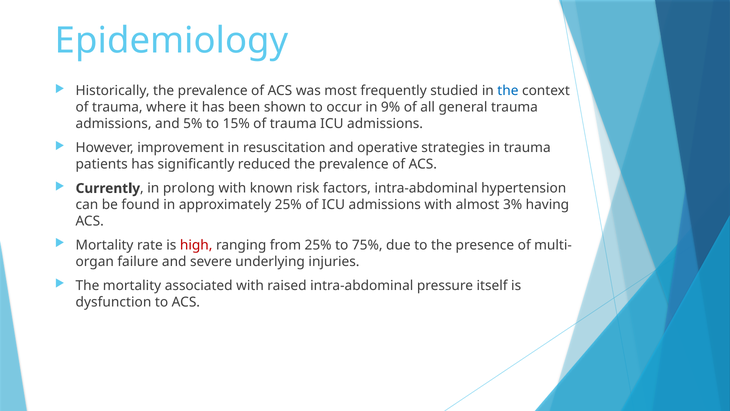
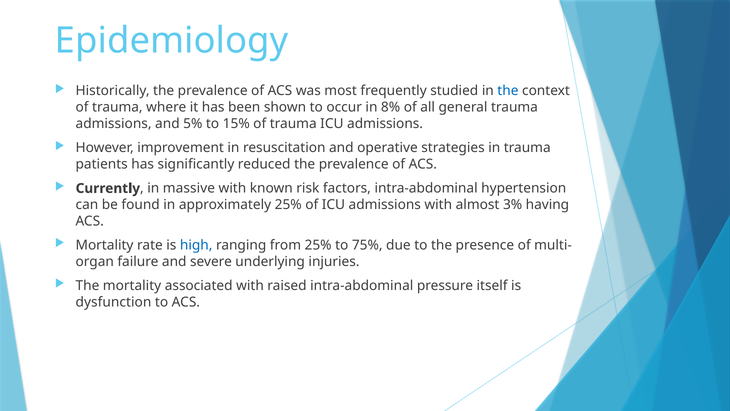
9%: 9% -> 8%
prolong: prolong -> massive
high colour: red -> blue
